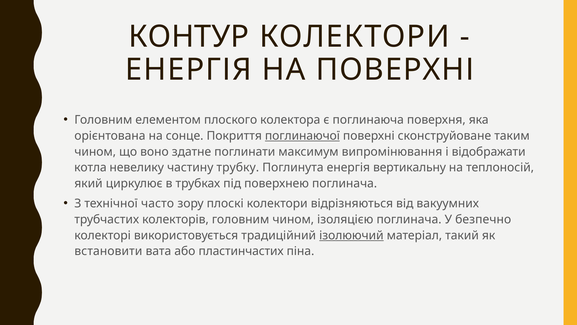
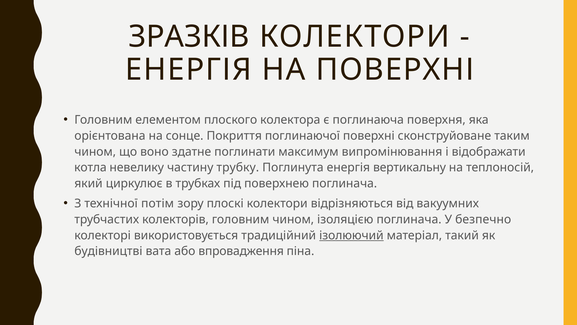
КОНТУР: КОНТУР -> ЗРАЗКІВ
поглинаючої underline: present -> none
часто: часто -> потім
встановити: встановити -> будівництві
пластинчастих: пластинчастих -> впровадження
